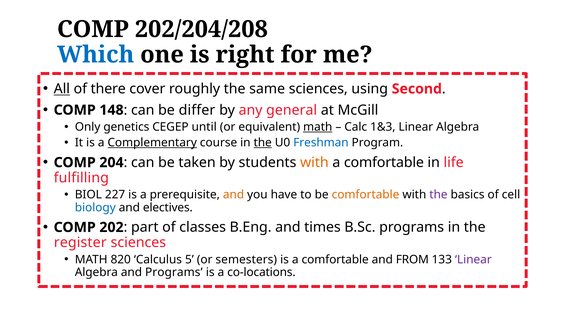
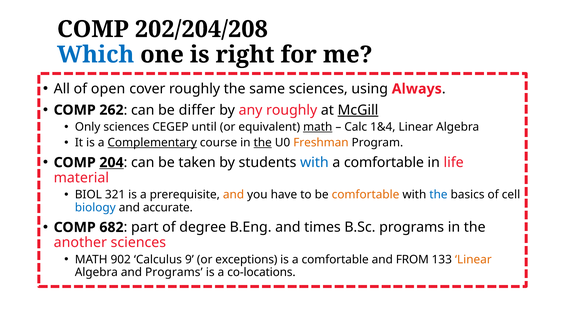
All underline: present -> none
there: there -> open
Second: Second -> Always
148: 148 -> 262
any general: general -> roughly
McGill underline: none -> present
Only genetics: genetics -> sciences
1&3: 1&3 -> 1&4
Freshman colour: blue -> orange
204 underline: none -> present
with at (314, 162) colour: orange -> blue
fulfilling: fulfilling -> material
227: 227 -> 321
the at (438, 195) colour: purple -> blue
electives: electives -> accurate
202: 202 -> 682
classes: classes -> degree
register: register -> another
820: 820 -> 902
5: 5 -> 9
semesters: semesters -> exceptions
Linear at (473, 259) colour: purple -> orange
